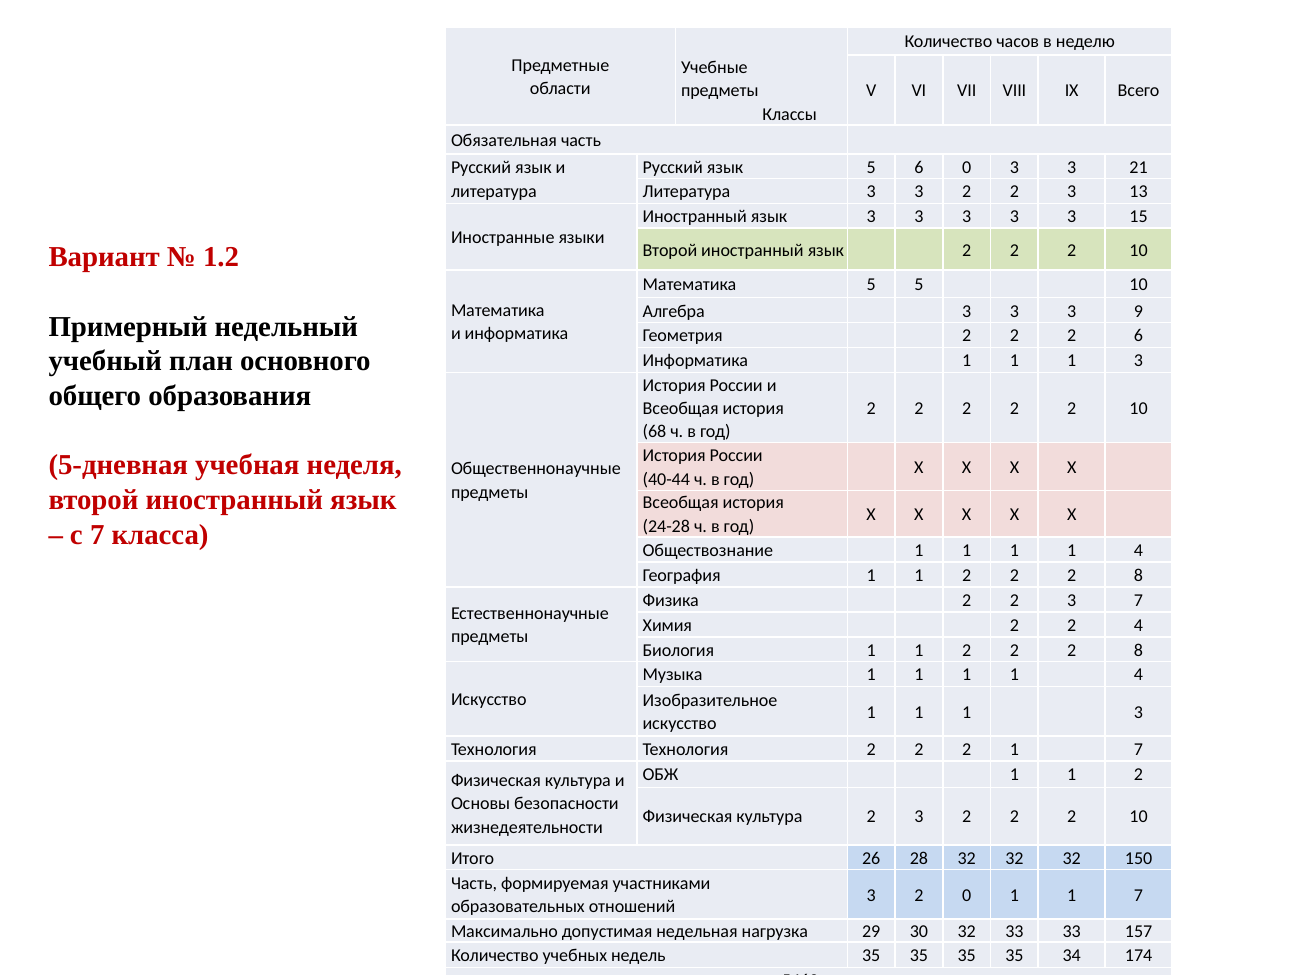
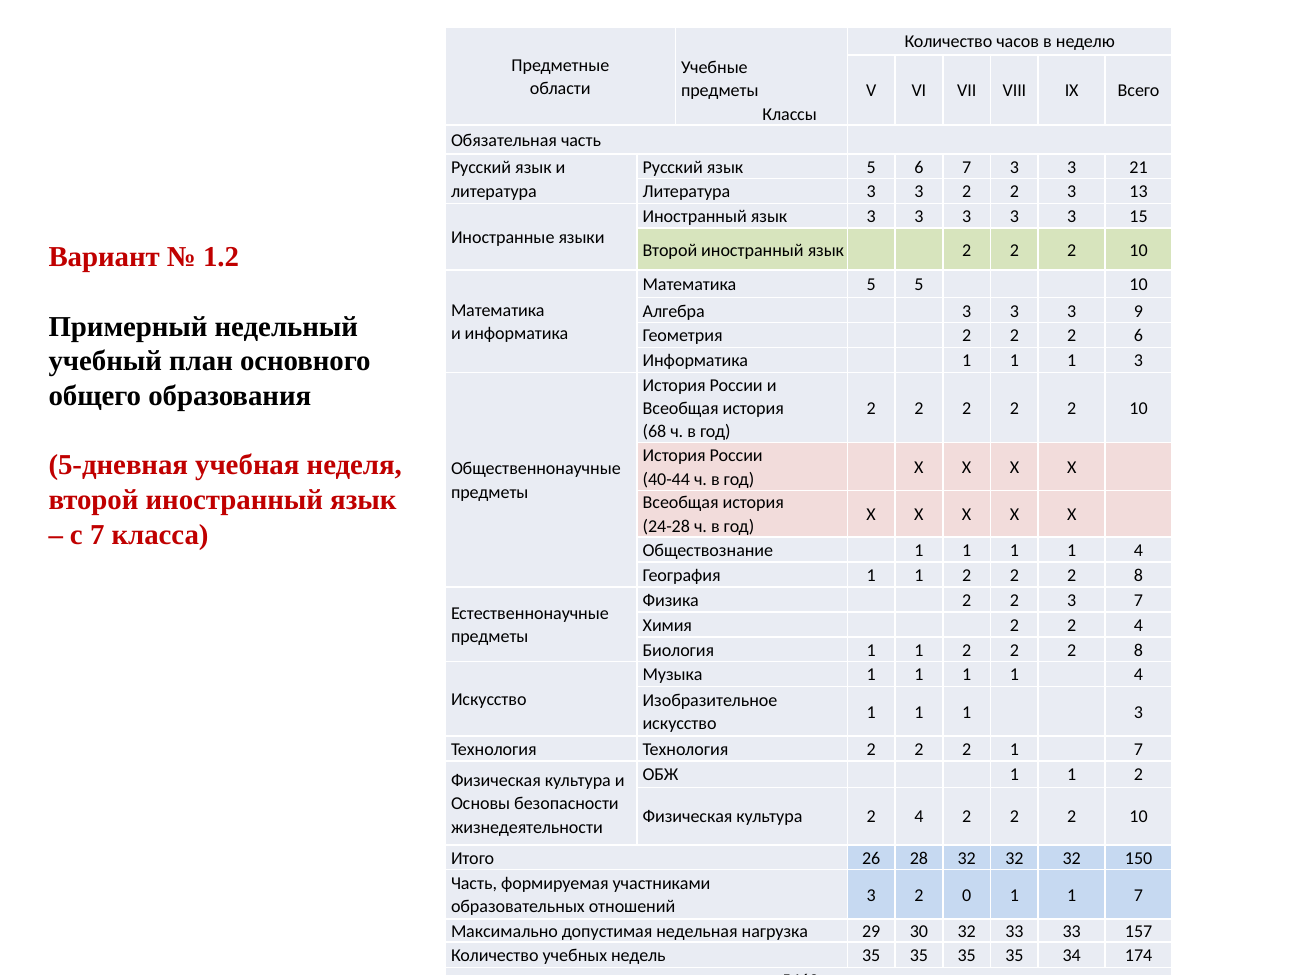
6 0: 0 -> 7
культура 2 3: 3 -> 4
